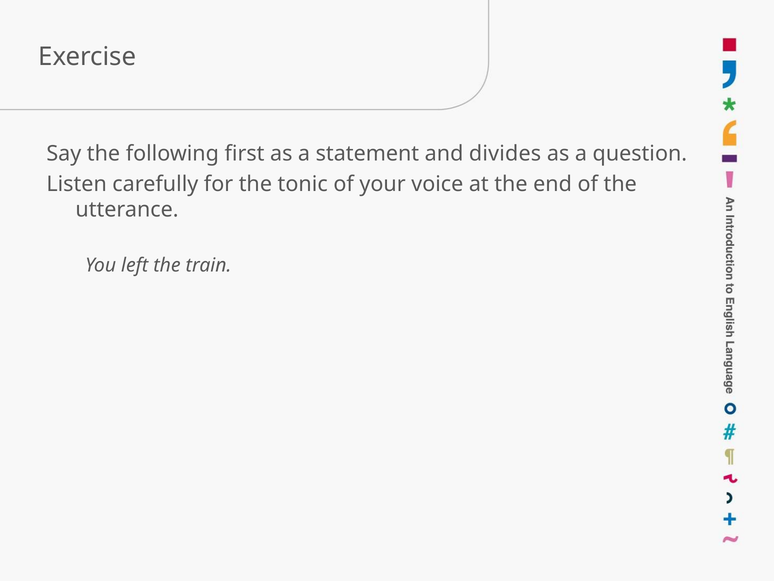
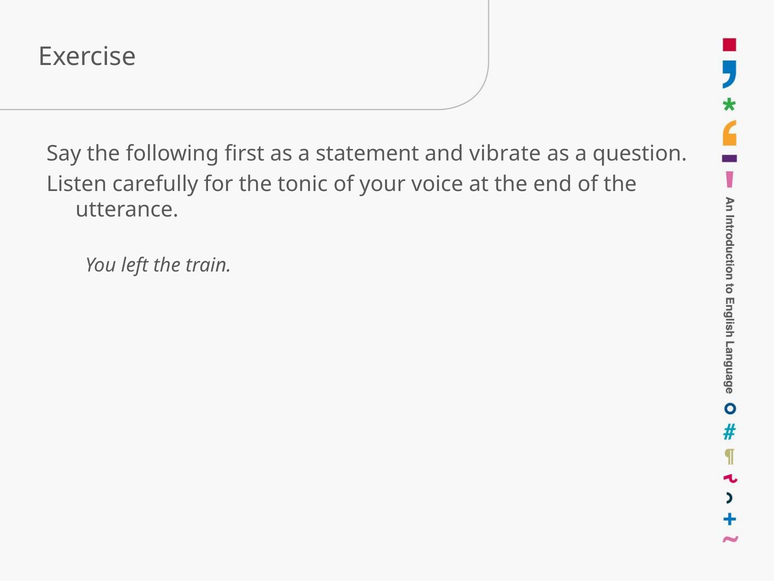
divides: divides -> vibrate
